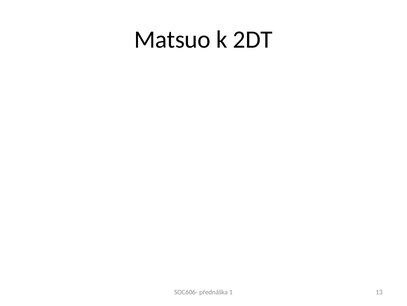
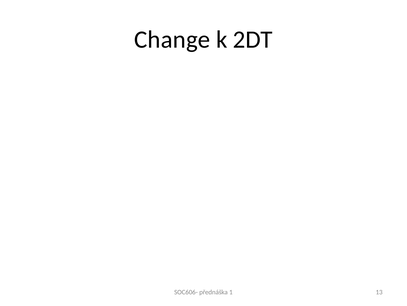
Matsuo: Matsuo -> Change
